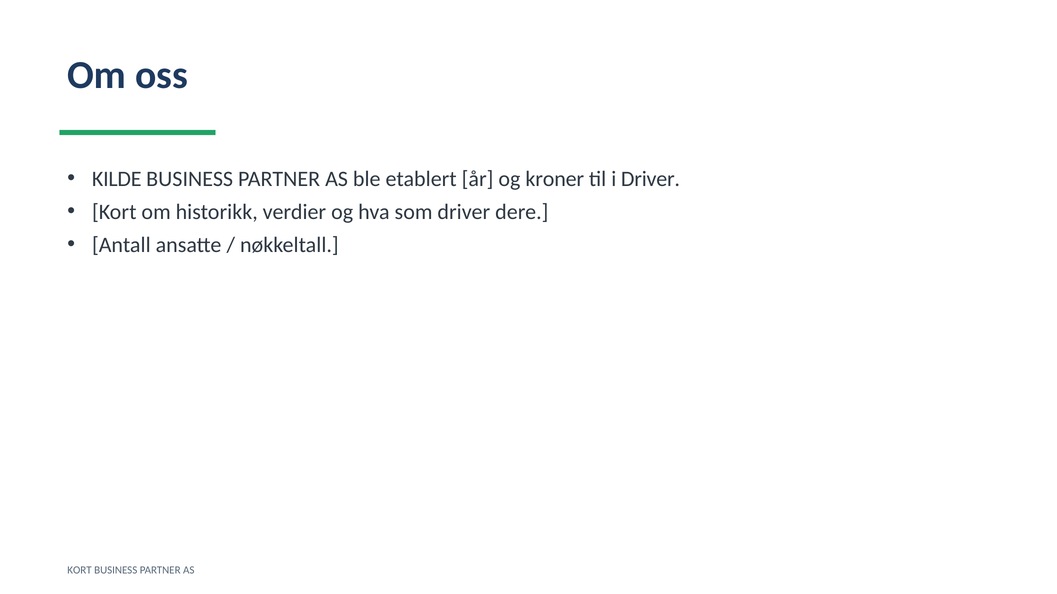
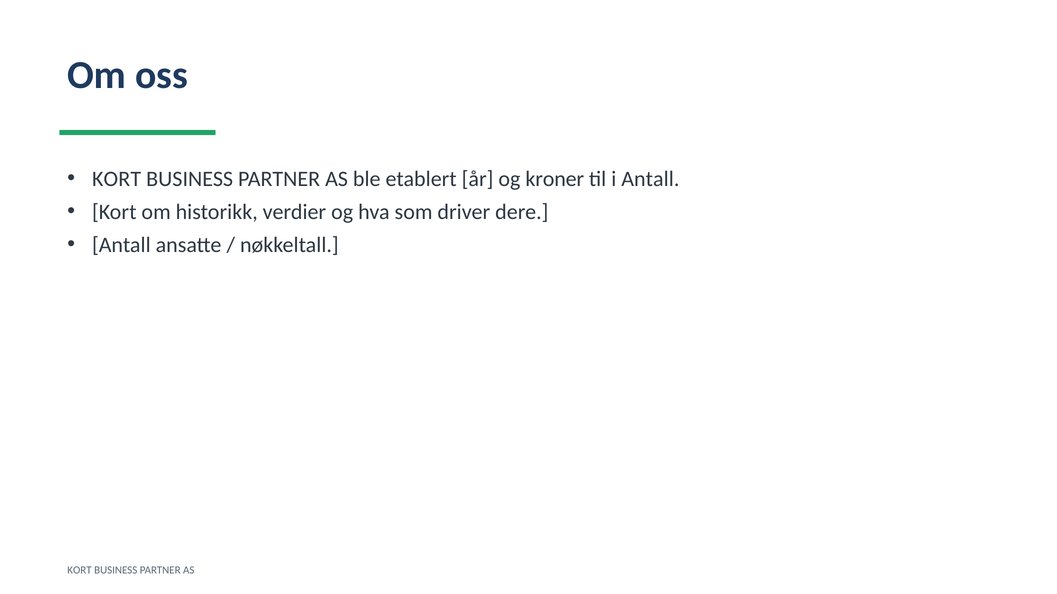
KILDE at (117, 179): KILDE -> KORT
i Driver: Driver -> Antall
